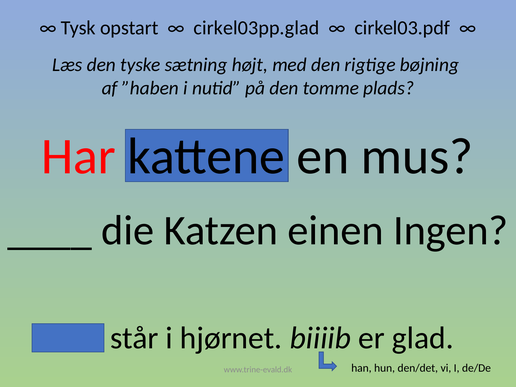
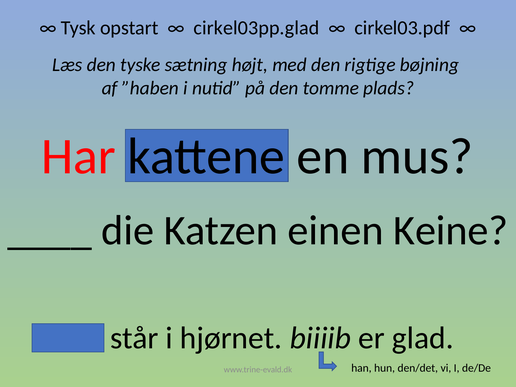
Ingen: Ingen -> Keine
